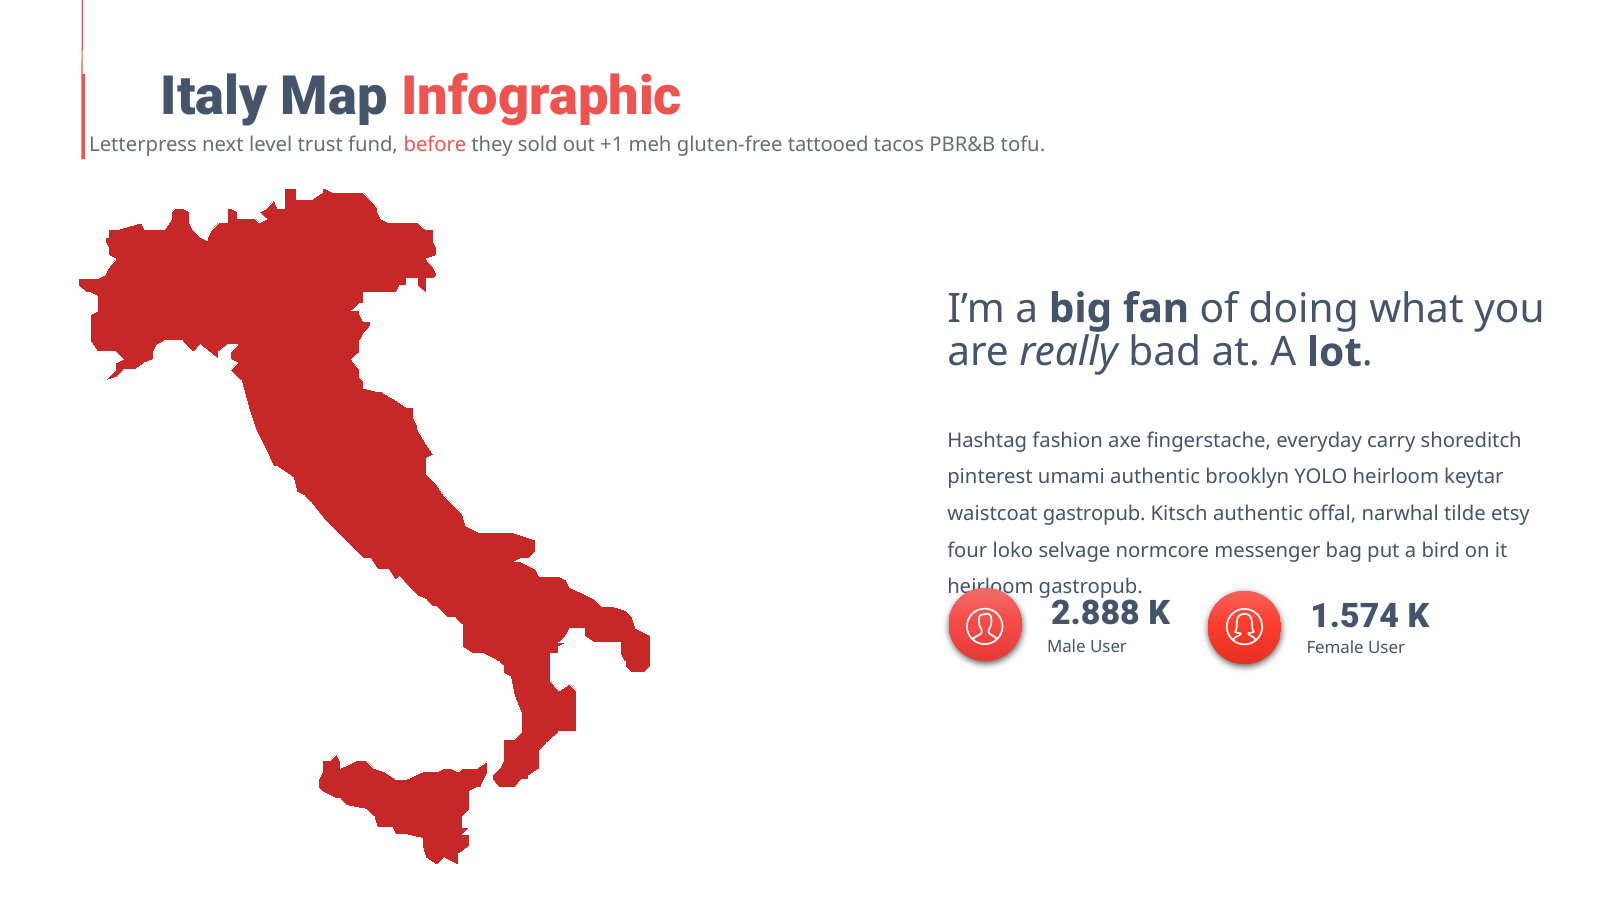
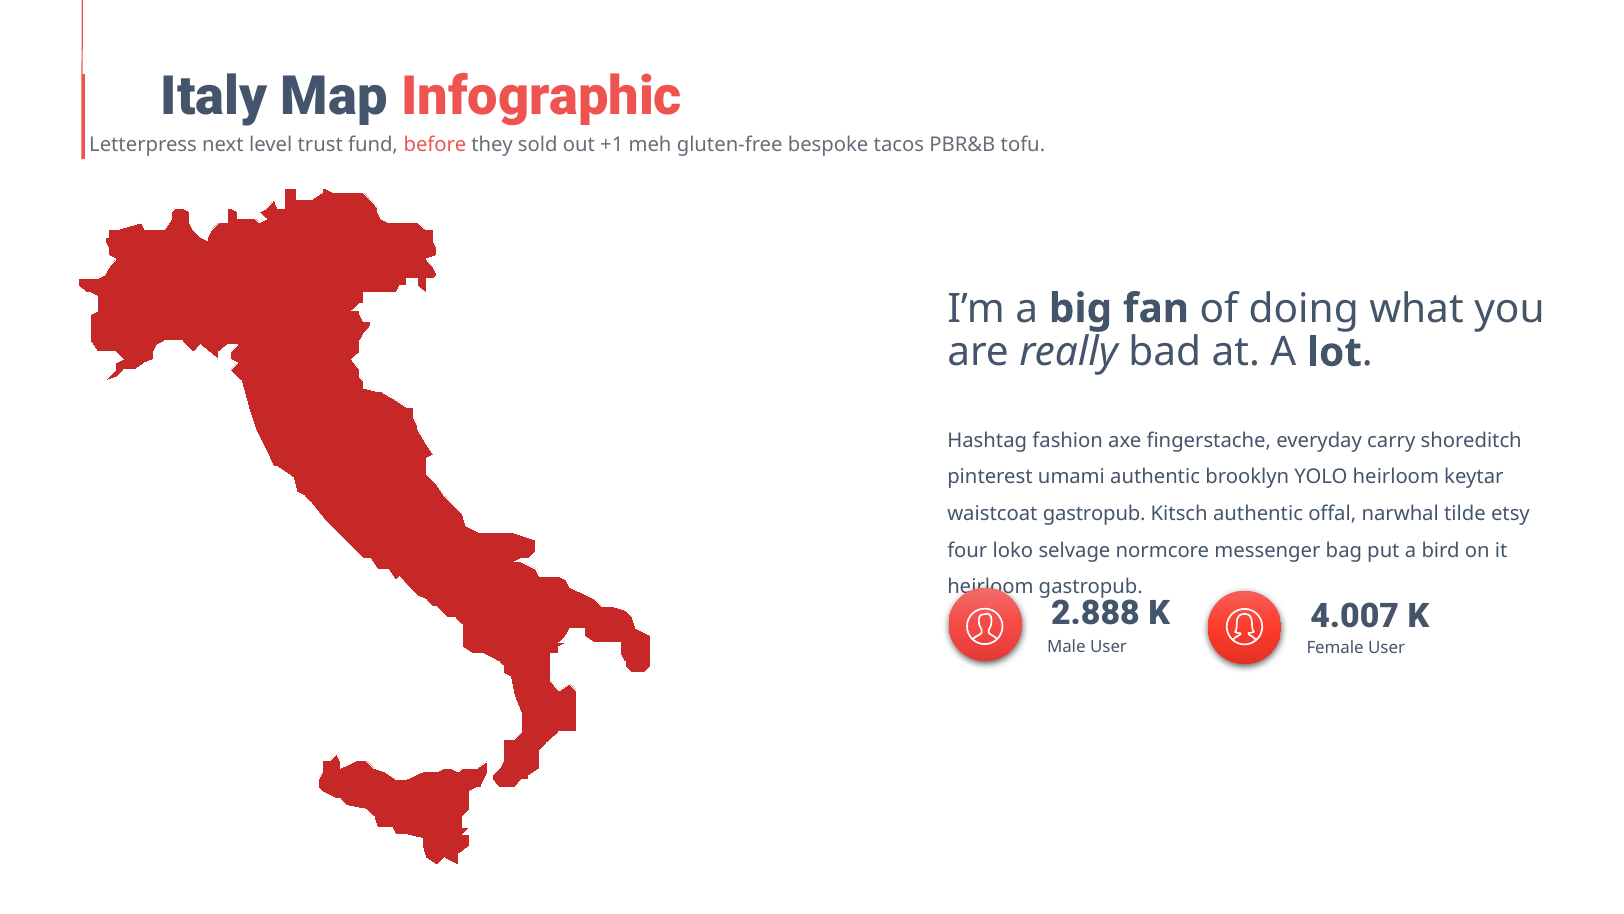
tattooed: tattooed -> bespoke
1.574: 1.574 -> 4.007
